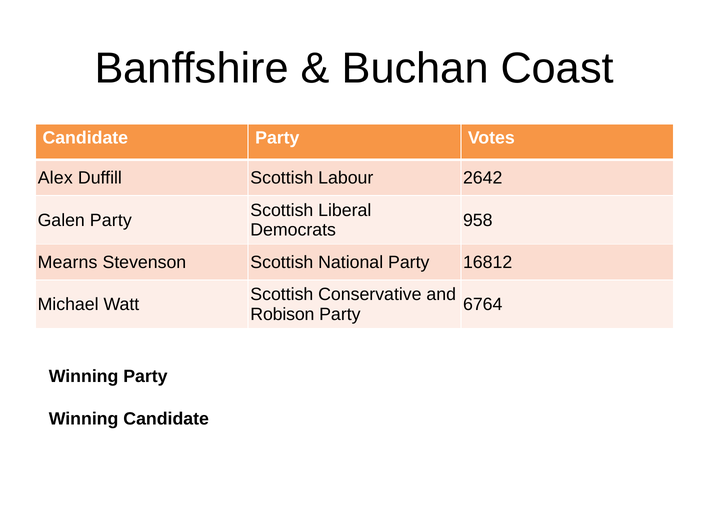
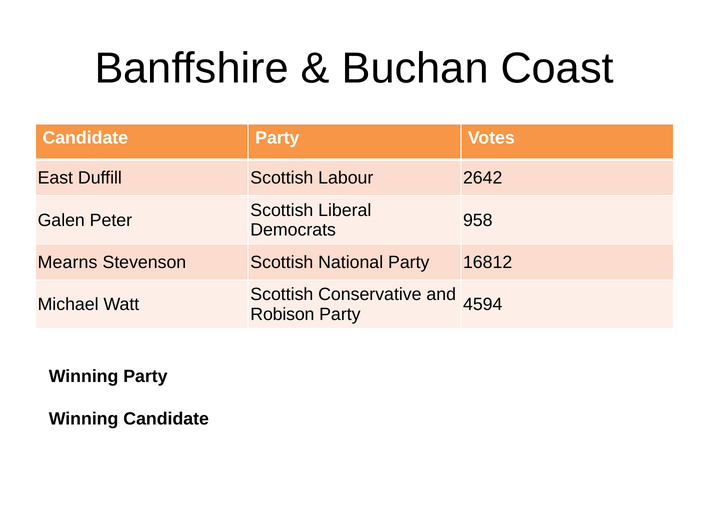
Alex: Alex -> East
Galen Party: Party -> Peter
6764: 6764 -> 4594
